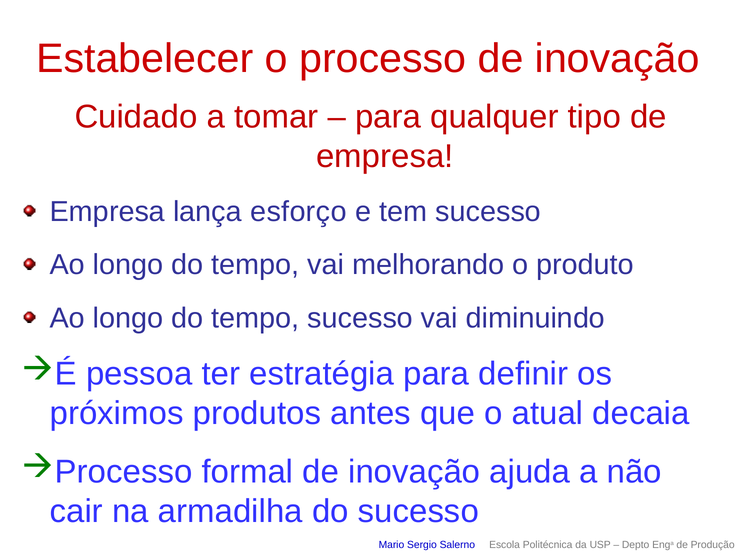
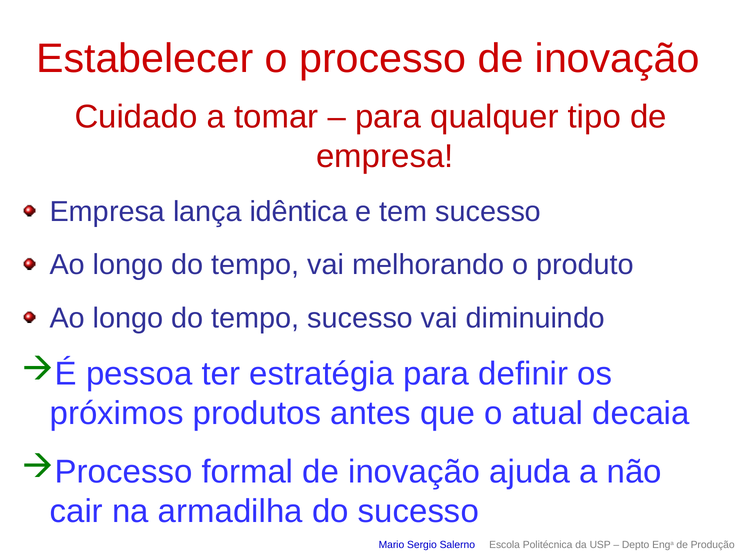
esforço: esforço -> idêntica
